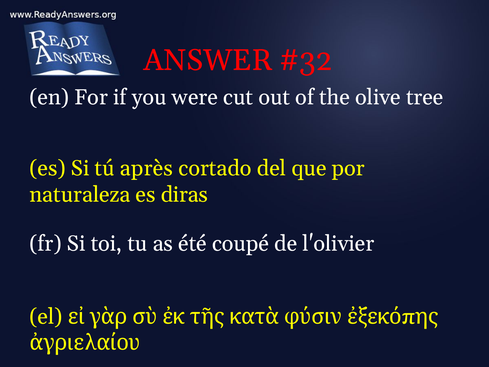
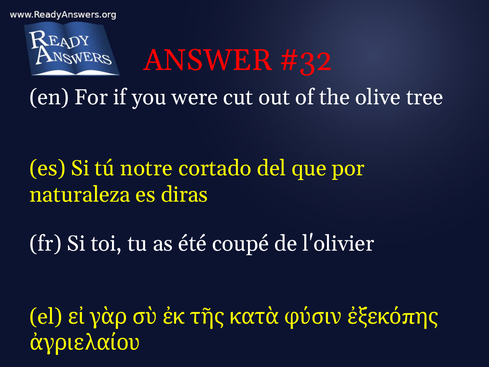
après: après -> notre
